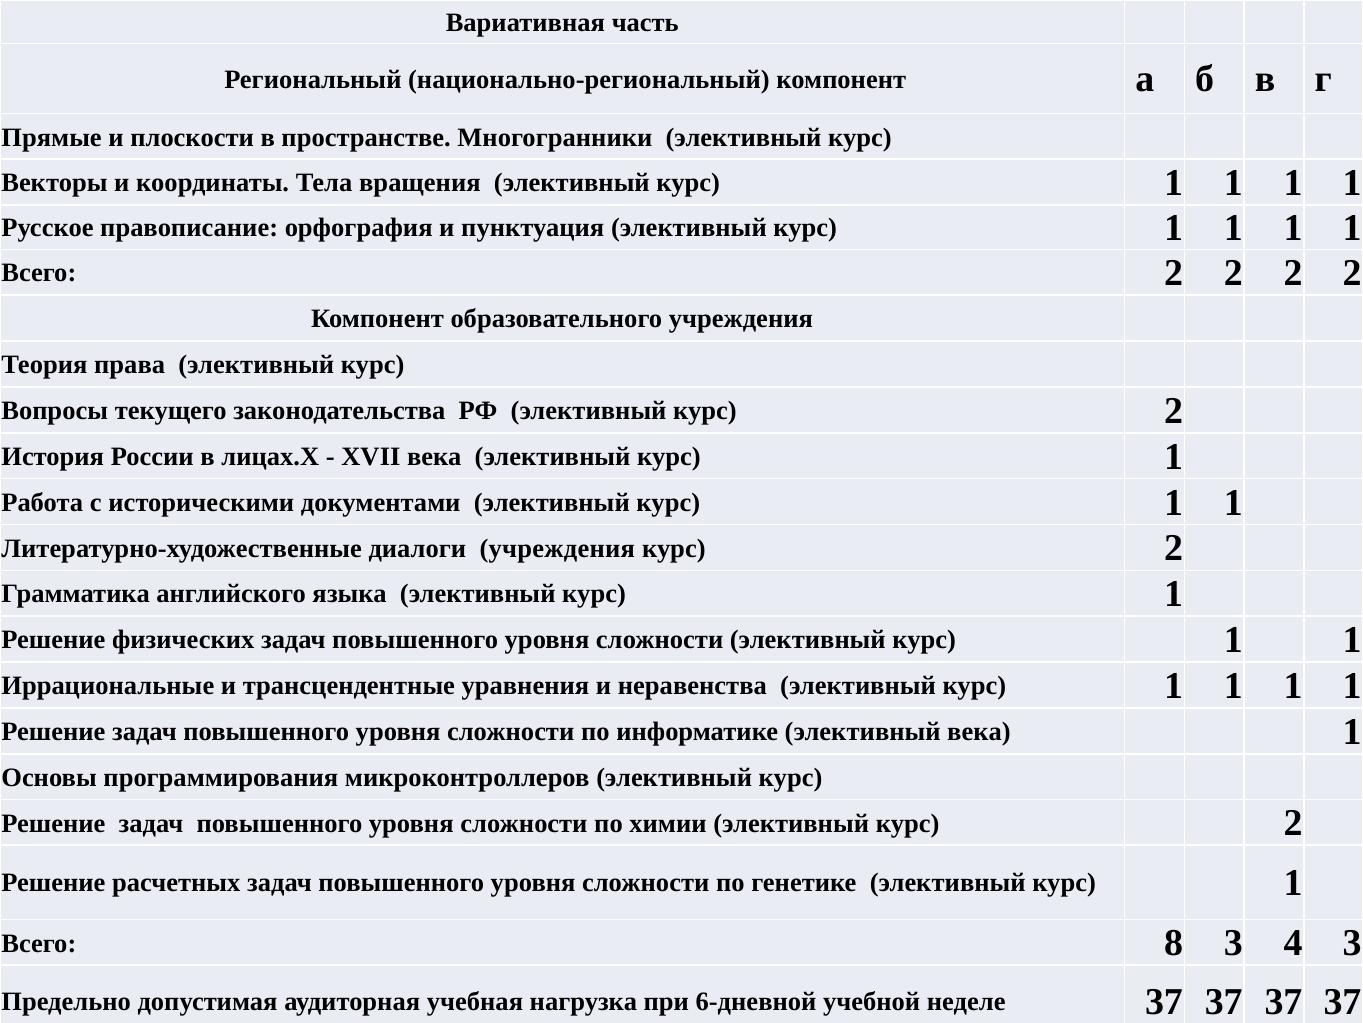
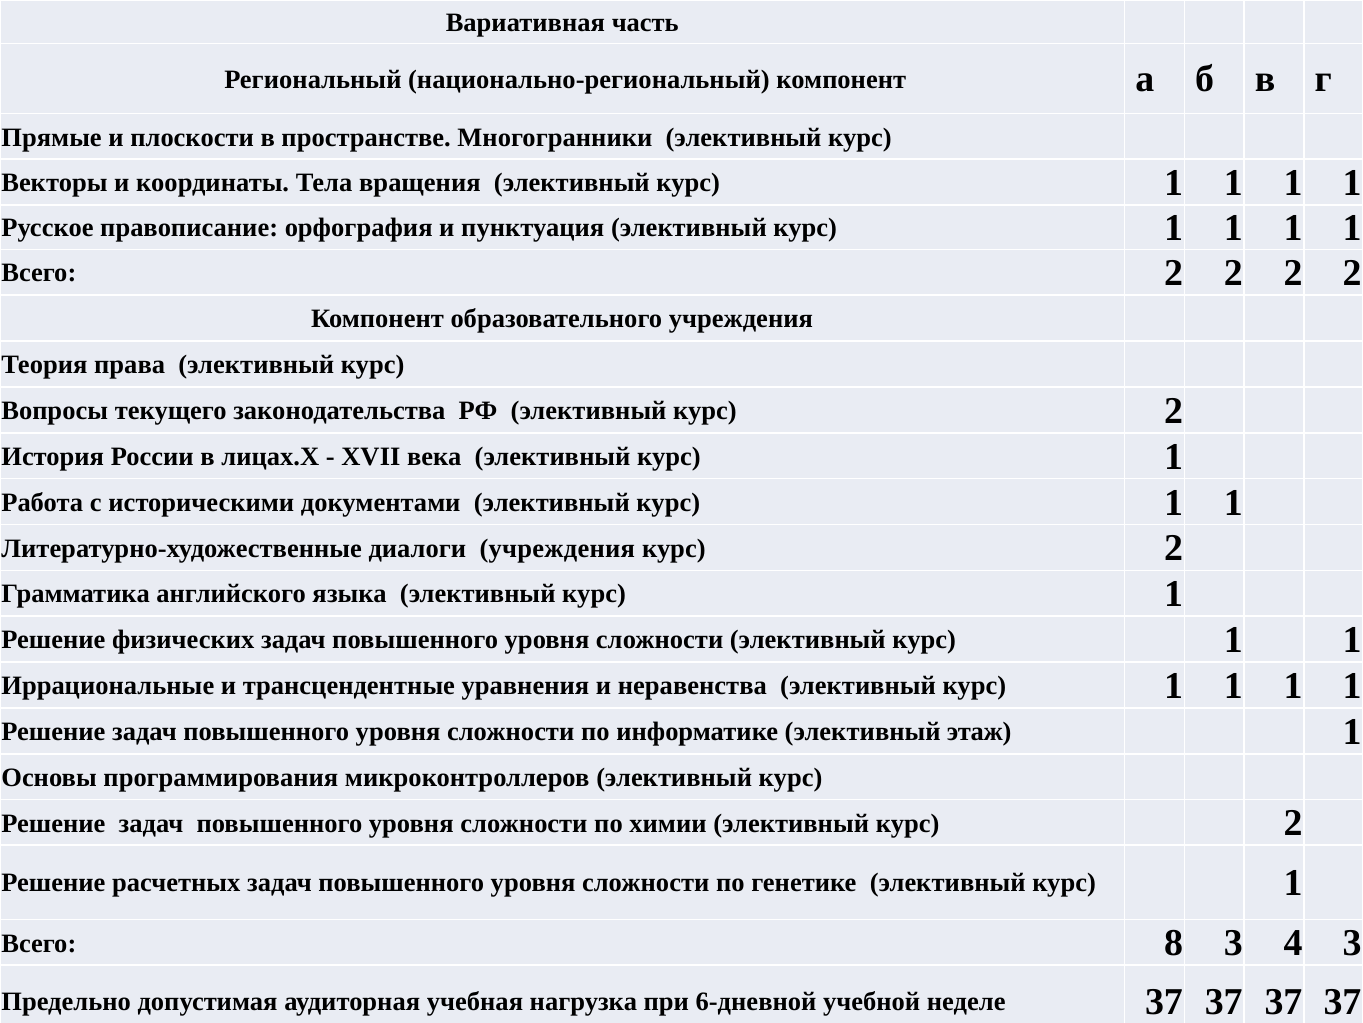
элективный века: века -> этаж
